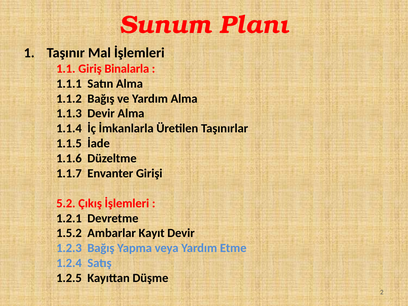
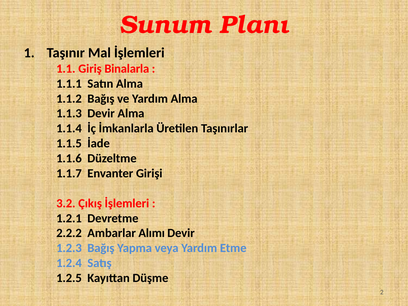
5.2: 5.2 -> 3.2
1.5.2: 1.5.2 -> 2.2.2
Kayıt: Kayıt -> Alımı
